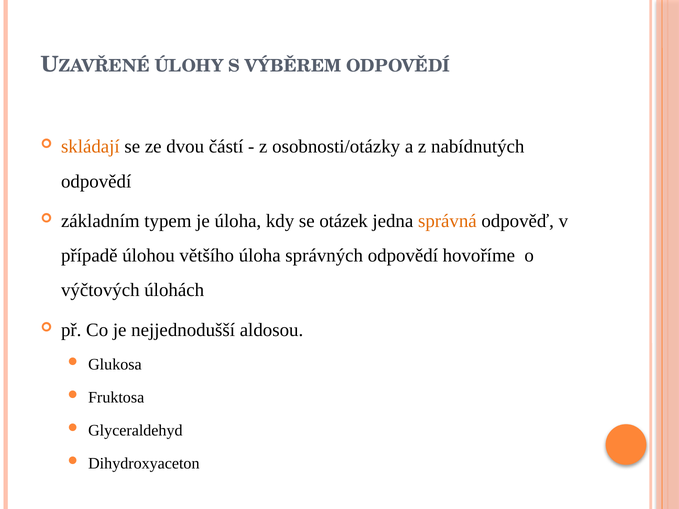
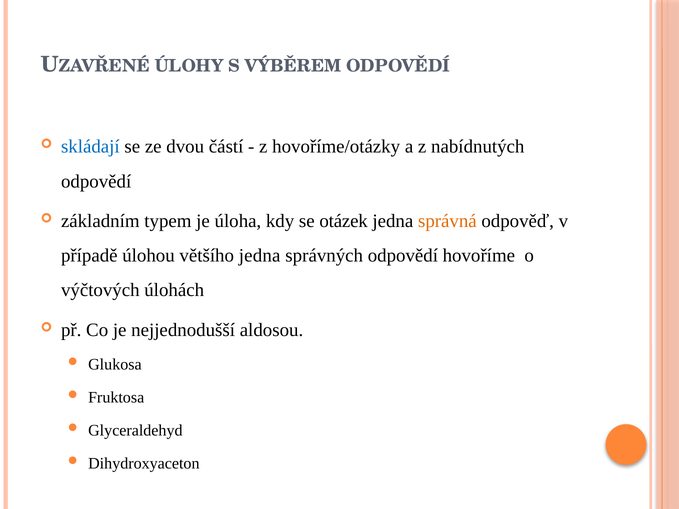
skládají colour: orange -> blue
osobnosti/otázky: osobnosti/otázky -> hovoříme/otázky
většího úloha: úloha -> jedna
